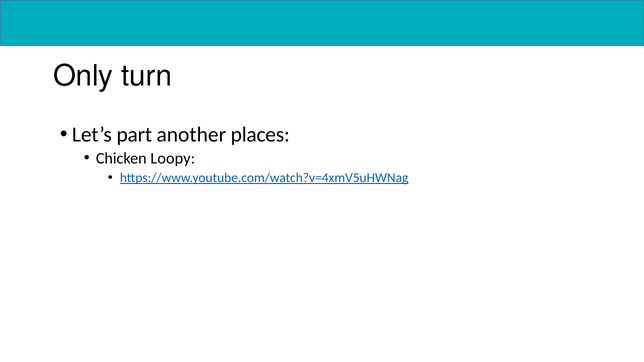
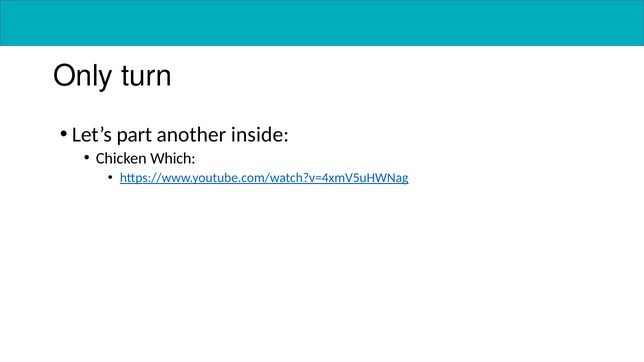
places: places -> inside
Loopy: Loopy -> Which
